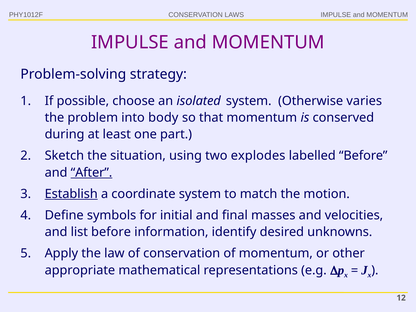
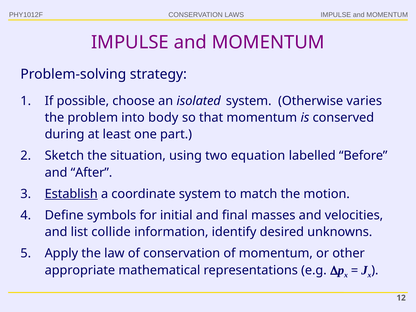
explodes: explodes -> equation
After underline: present -> none
list before: before -> collide
